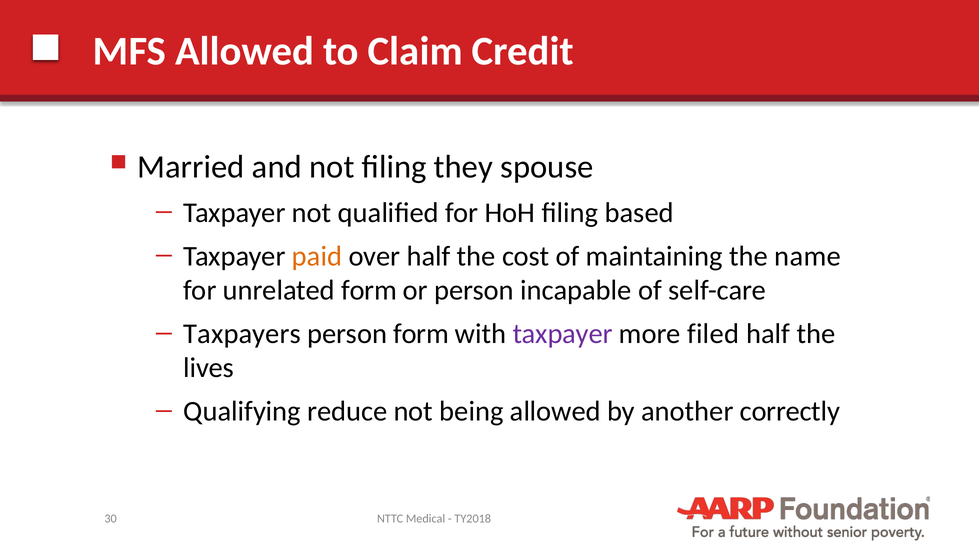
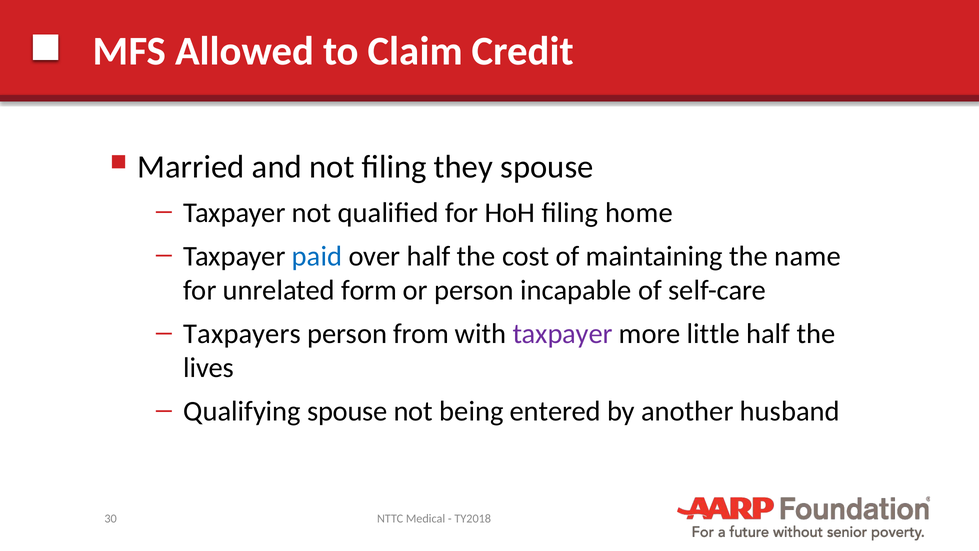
based: based -> home
paid colour: orange -> blue
person form: form -> from
filed: filed -> little
Qualifying reduce: reduce -> spouse
being allowed: allowed -> entered
correctly: correctly -> husband
